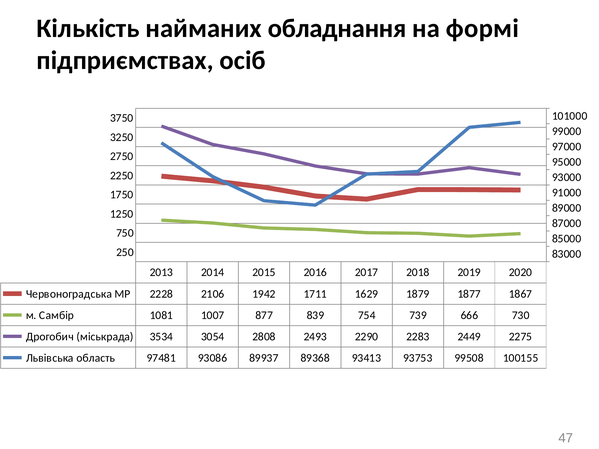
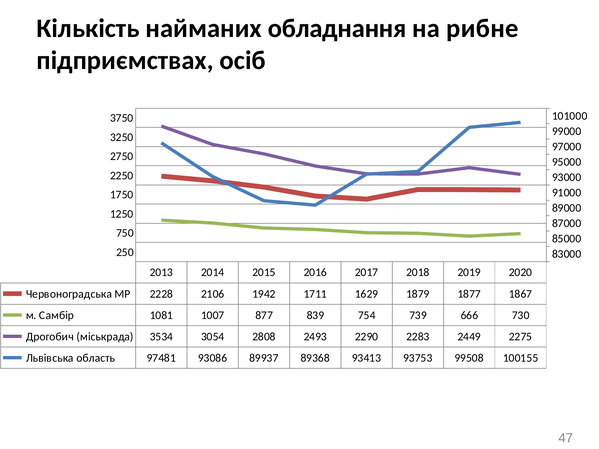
формі: формі -> рибне
